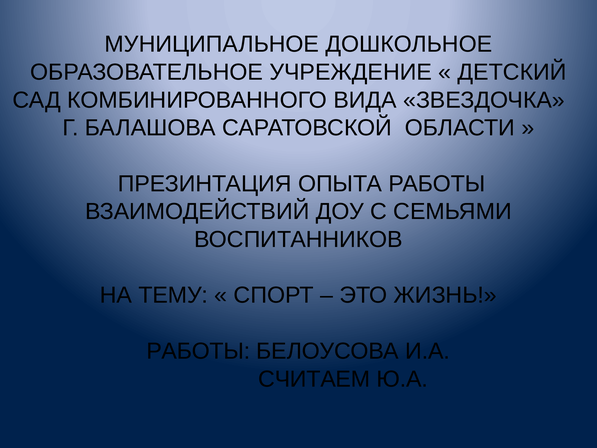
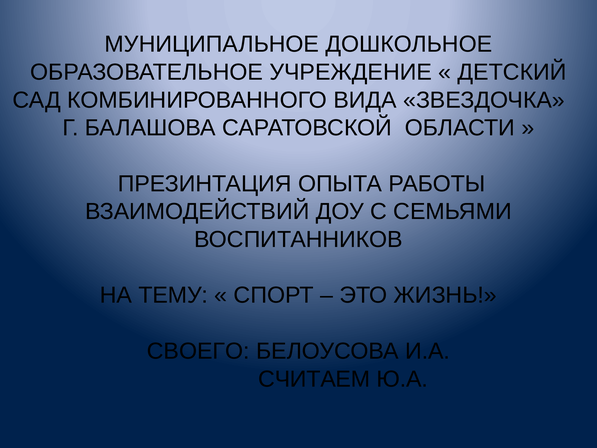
РАБОТЫ at (198, 351): РАБОТЫ -> СВОЕГО
